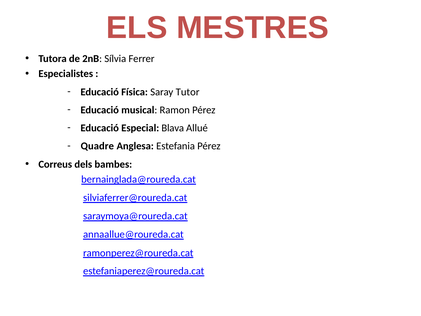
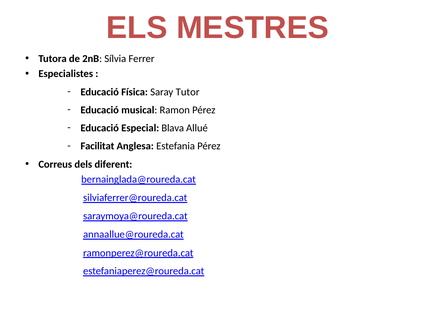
Quadre: Quadre -> Facilitat
bambes: bambes -> diferent
